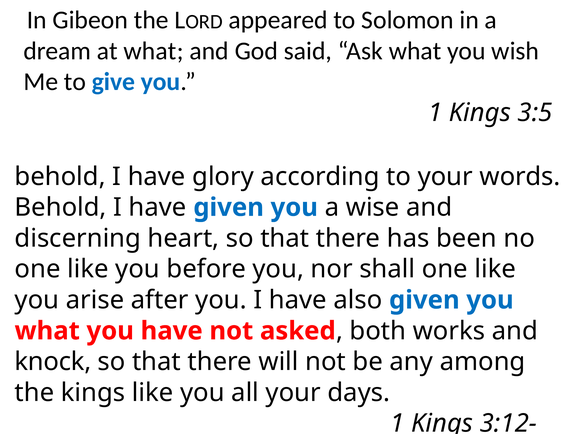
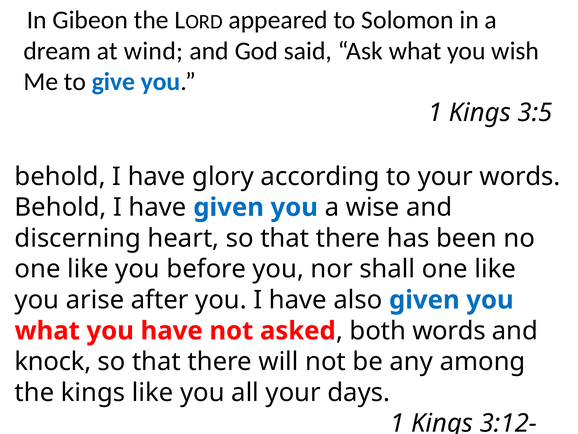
at what: what -> wind
both works: works -> words
